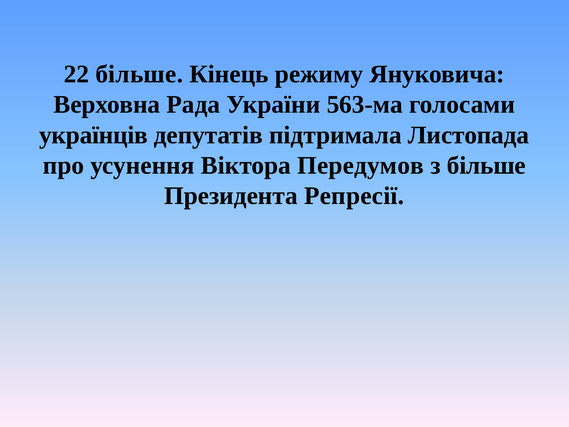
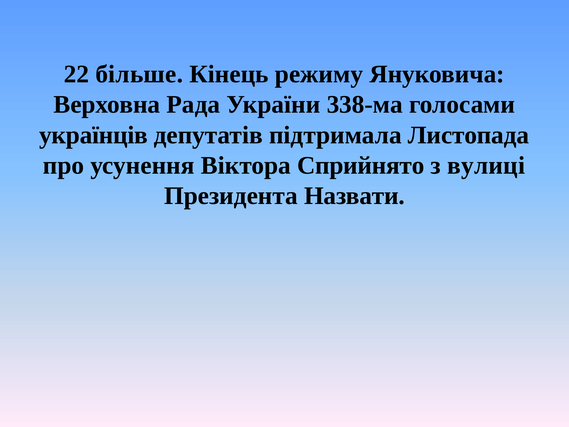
563-ма: 563-ма -> 338-ма
Передумов: Передумов -> Сприйнято
з більше: більше -> вулиці
Репресії: Репресії -> Назвати
